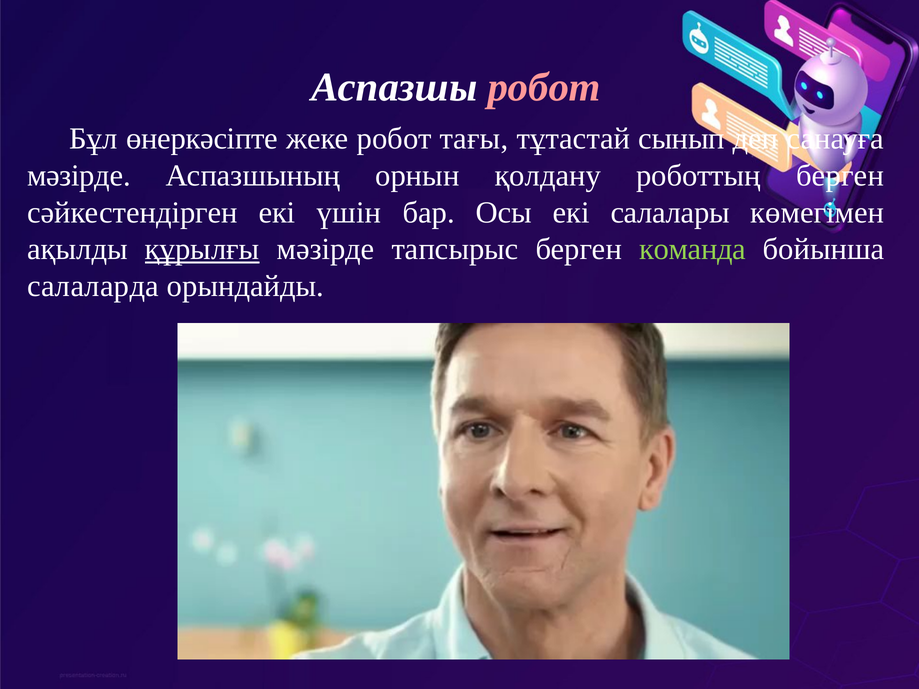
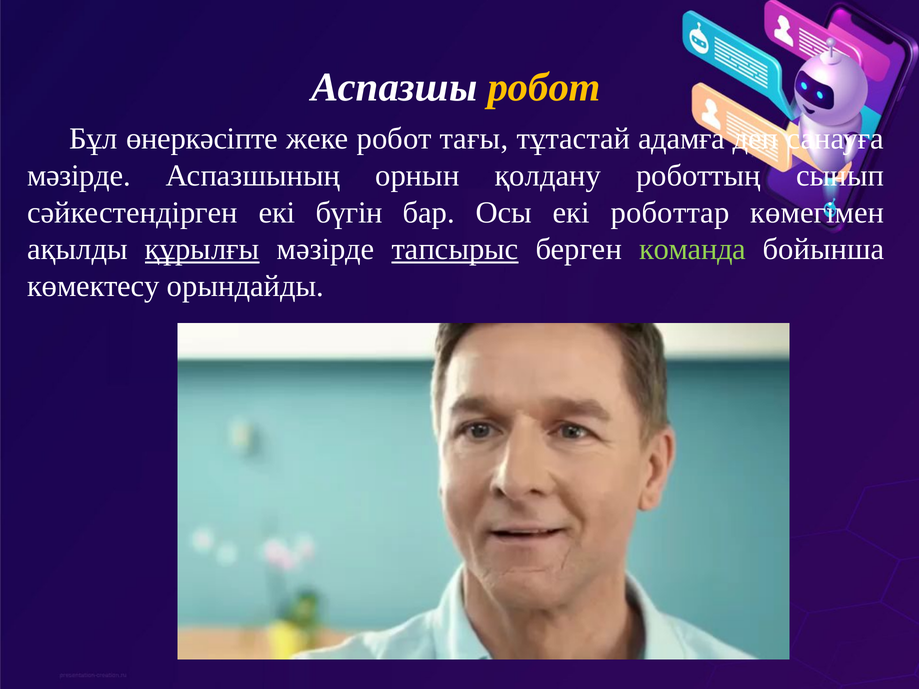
робот at (544, 87) colour: pink -> yellow
сынып: сынып -> адамға
роботтың берген: берген -> сынып
үшін: үшін -> бүгін
салалары: салалары -> роботтар
тапсырыс underline: none -> present
салаларда: салаларда -> көмектесу
